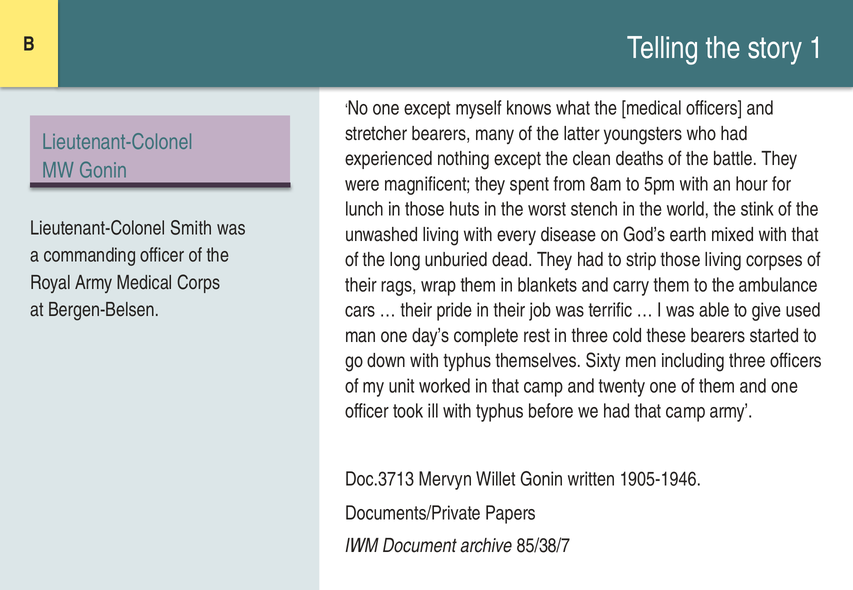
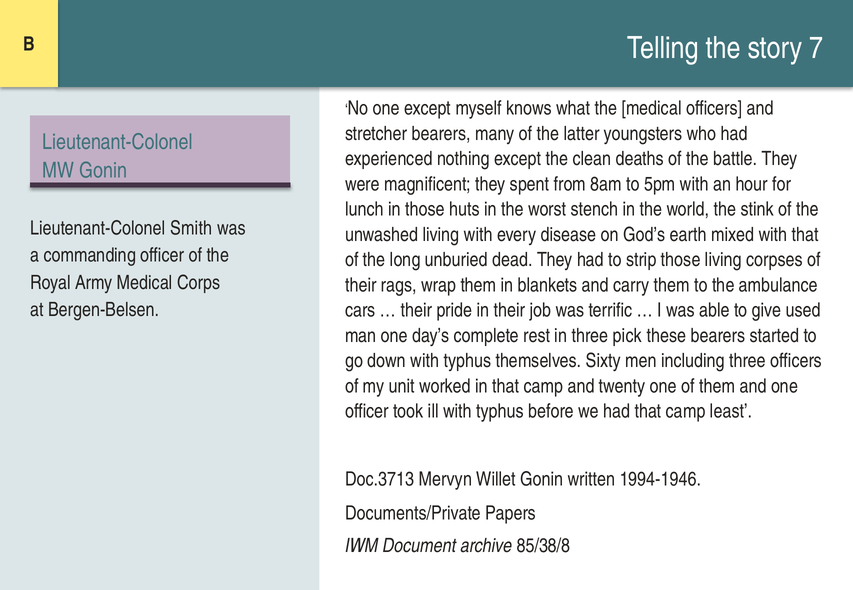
1: 1 -> 7
cold: cold -> pick
camp army: army -> least
1905-1946: 1905-1946 -> 1994-1946
85/38/7: 85/38/7 -> 85/38/8
